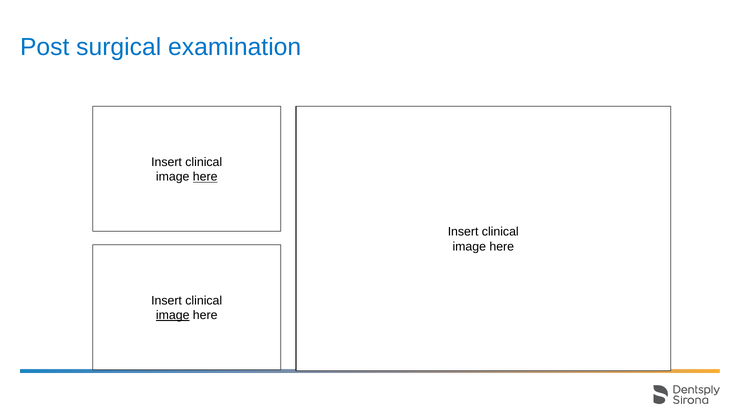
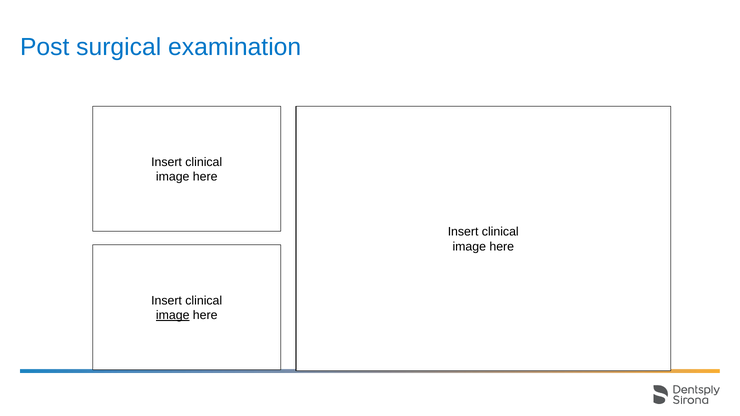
here at (205, 177) underline: present -> none
